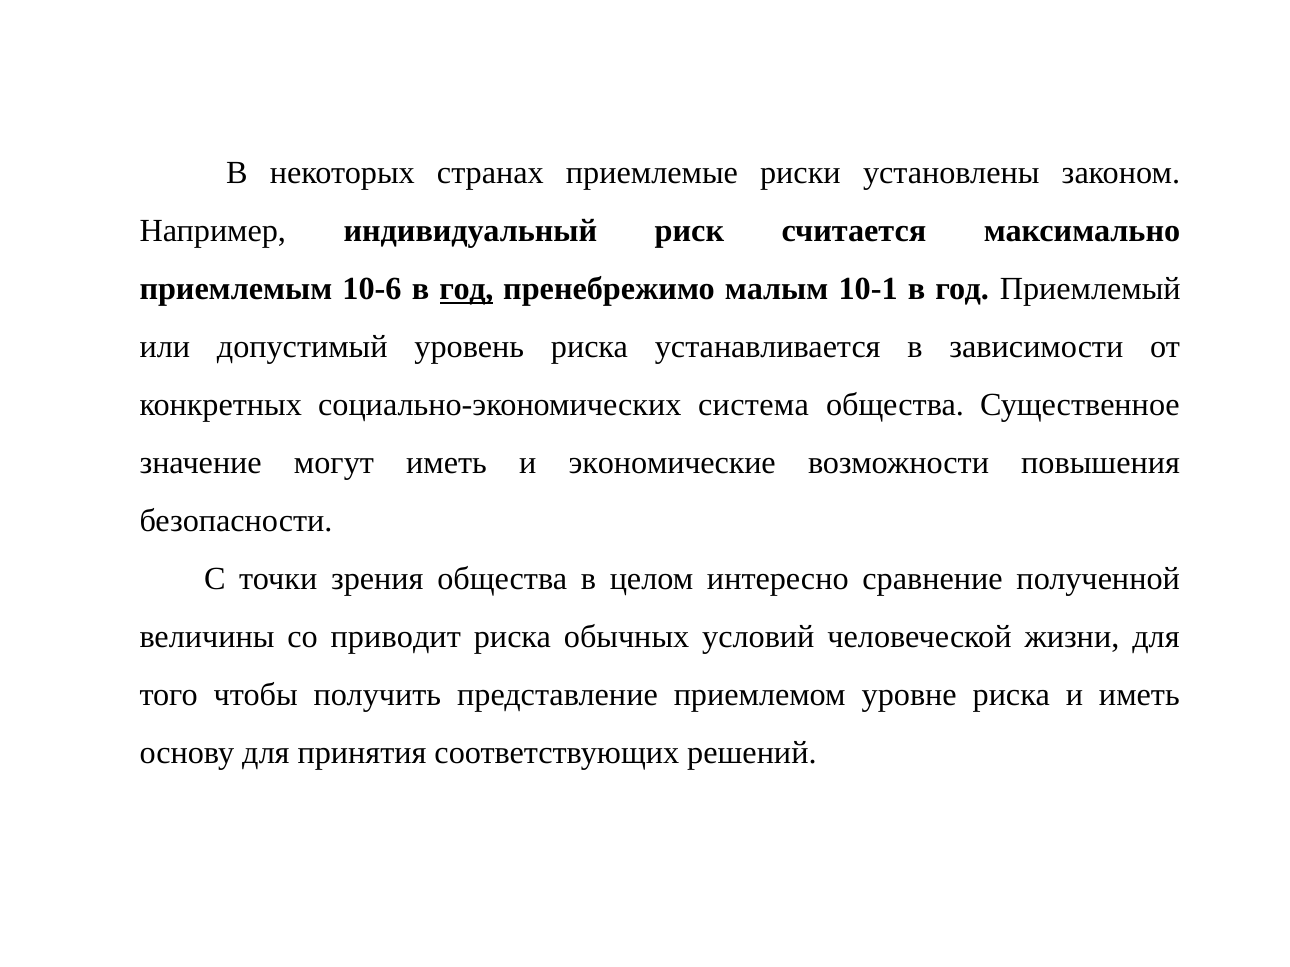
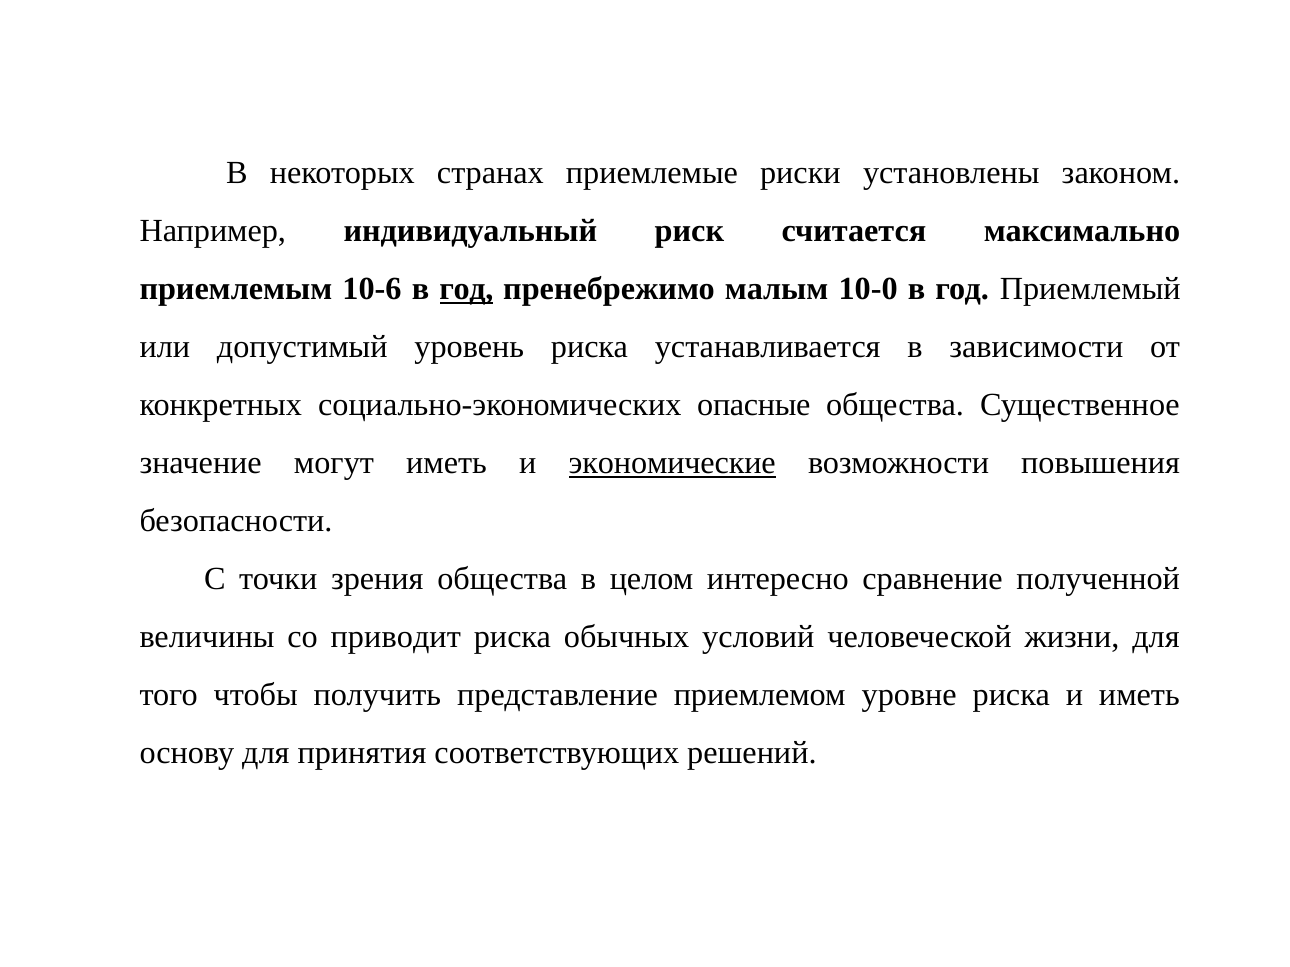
10-1: 10-1 -> 10-0
система: система -> опасные
экономические underline: none -> present
